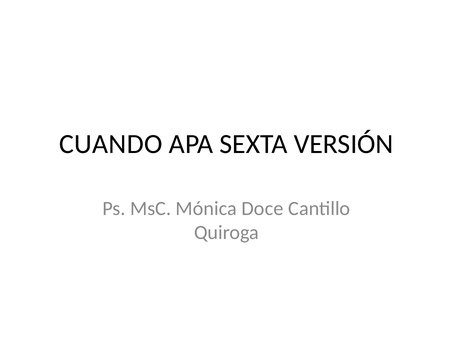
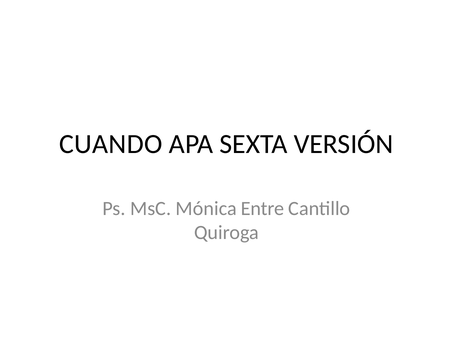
Doce: Doce -> Entre
